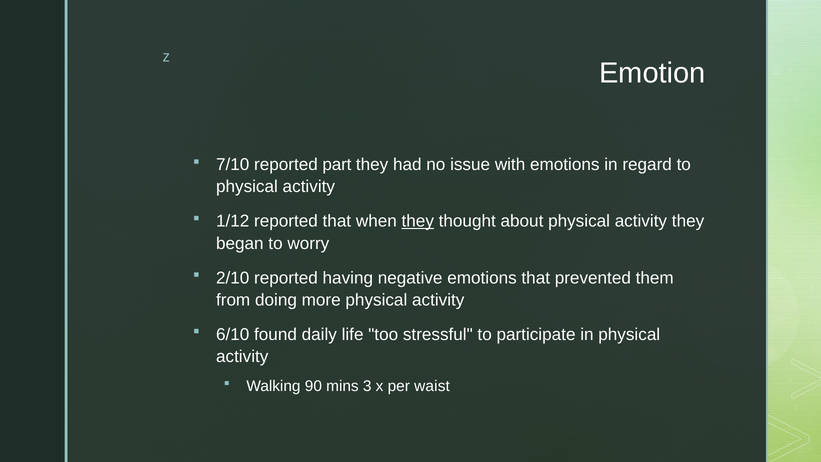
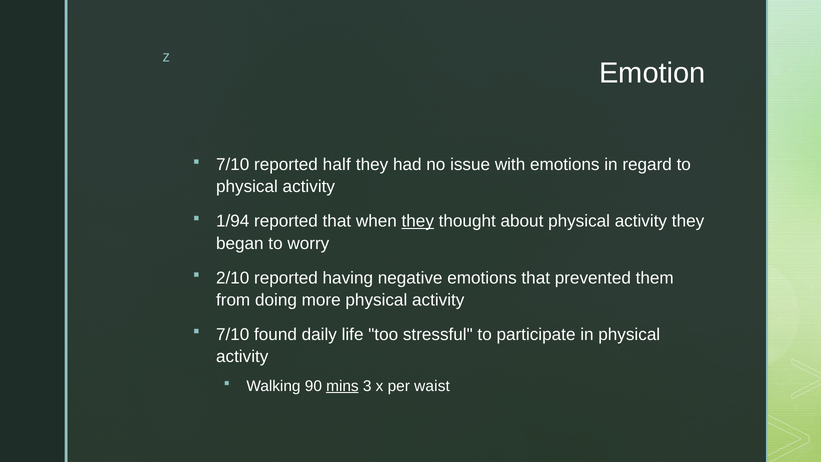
part: part -> half
1/12: 1/12 -> 1/94
6/10 at (233, 334): 6/10 -> 7/10
mins underline: none -> present
